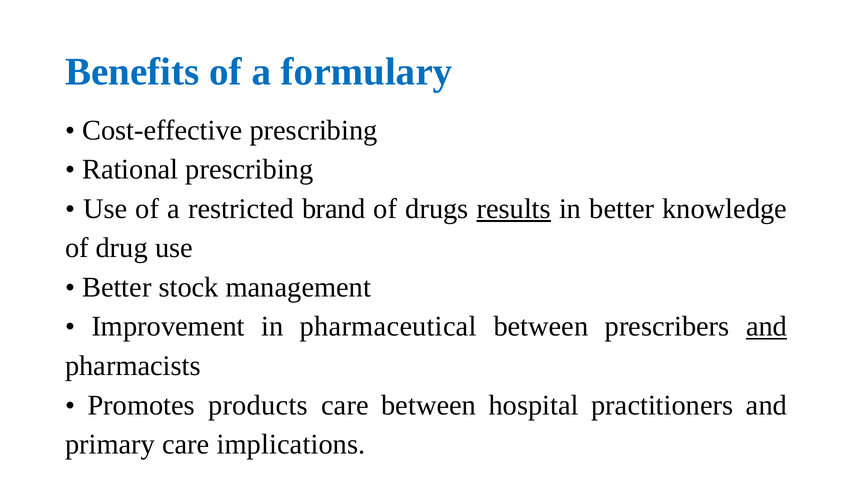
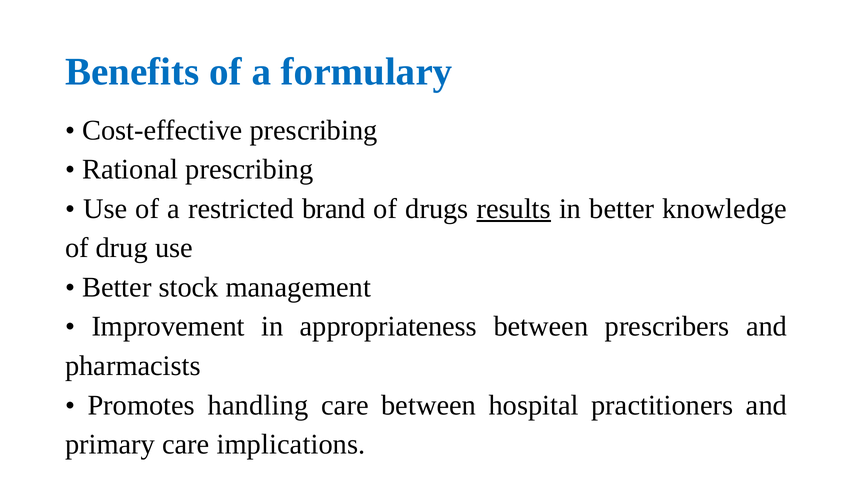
pharmaceutical: pharmaceutical -> appropriateness
and at (767, 326) underline: present -> none
products: products -> handling
